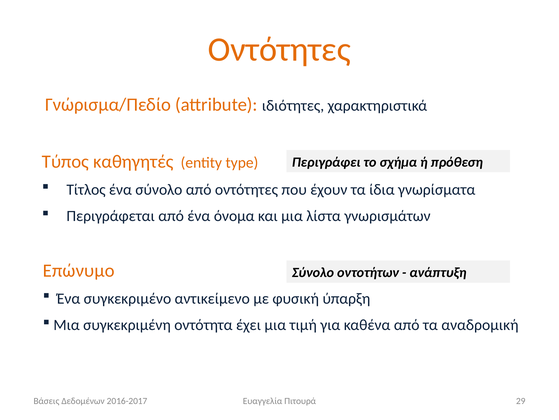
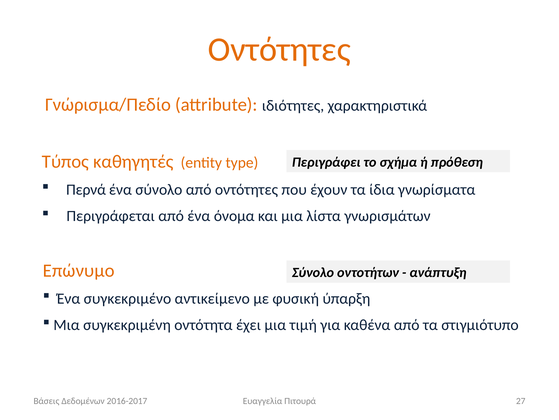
Τίτλος: Τίτλος -> Περνά
αναδρομική: αναδρομική -> στιγμιότυπο
29: 29 -> 27
